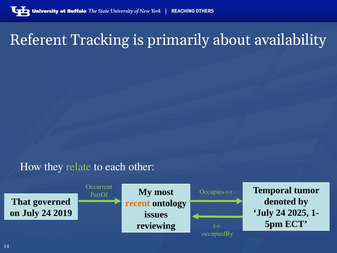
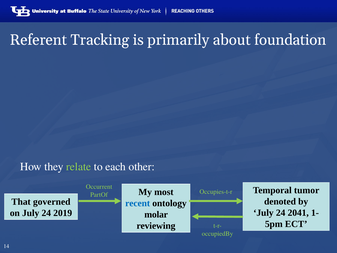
availability: availability -> foundation
recent colour: orange -> blue
2025: 2025 -> 2041
issues: issues -> molar
